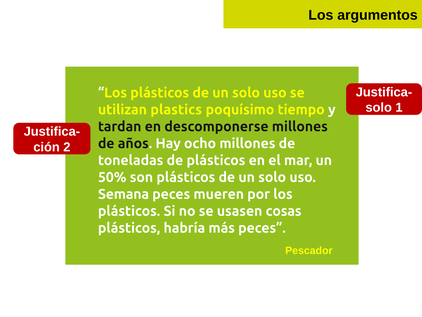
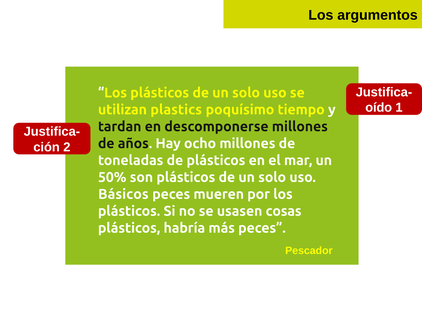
solo at (379, 108): solo -> oído
Semana: Semana -> Básicos
